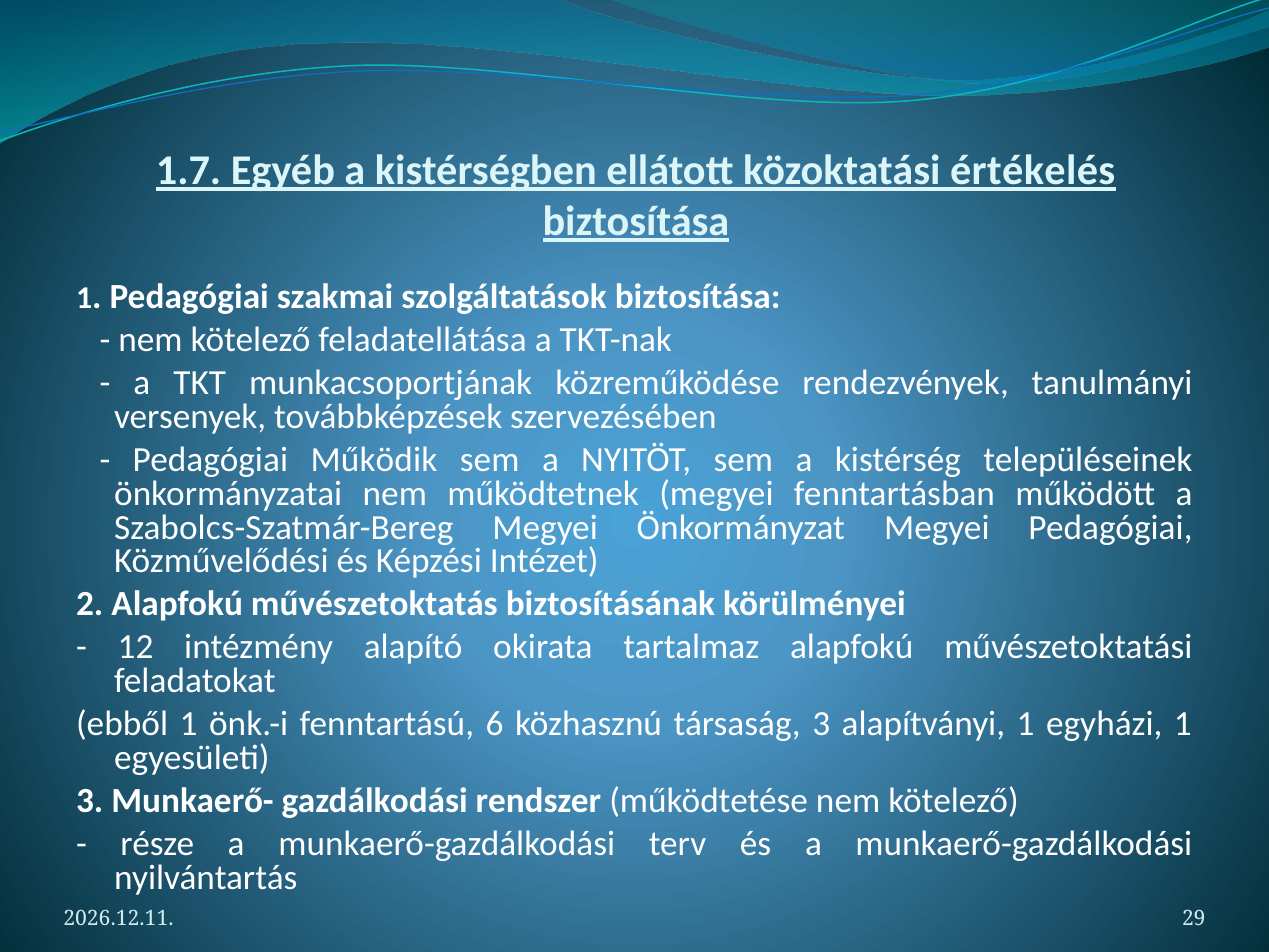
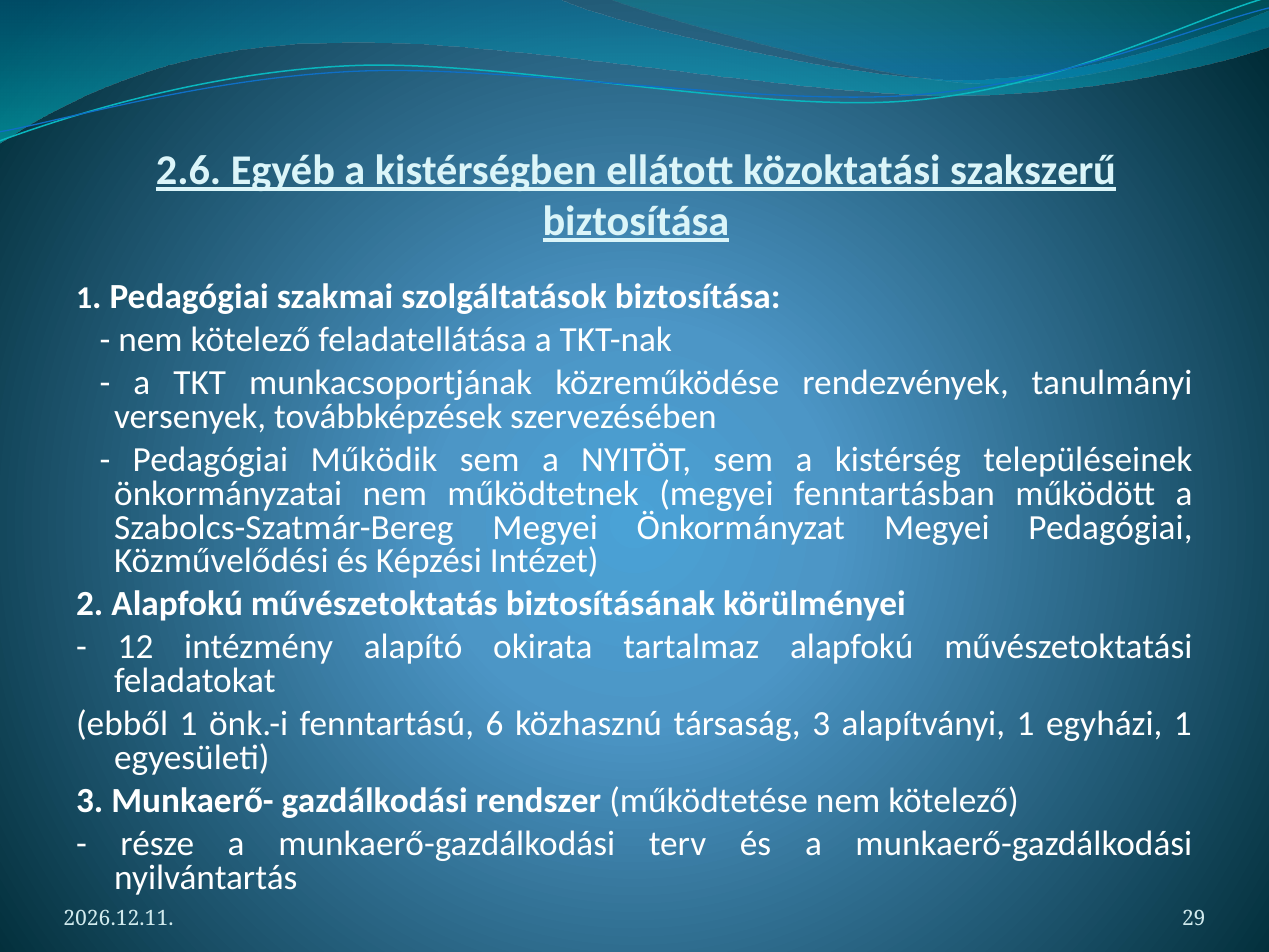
1.7: 1.7 -> 2.6
értékelés: értékelés -> szakszerű
